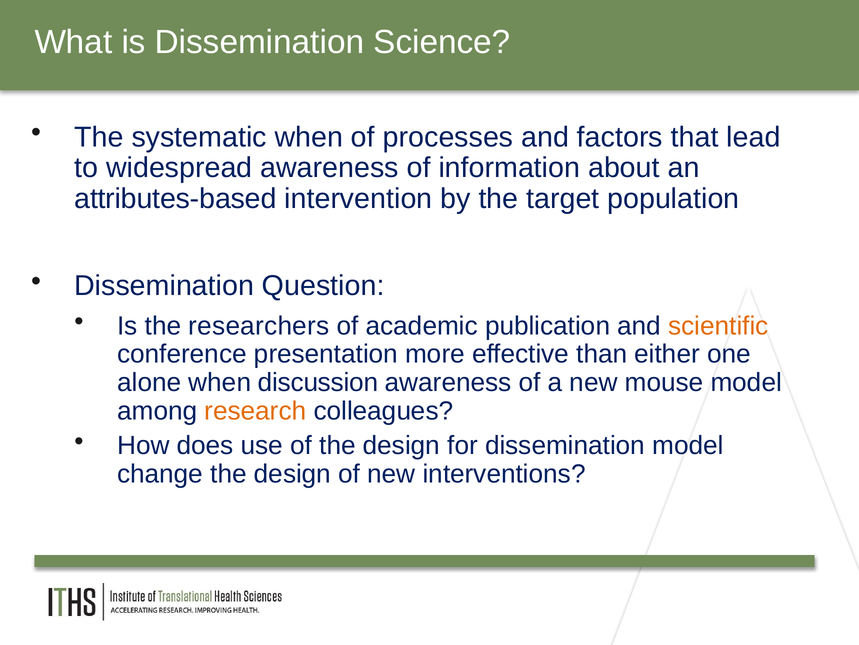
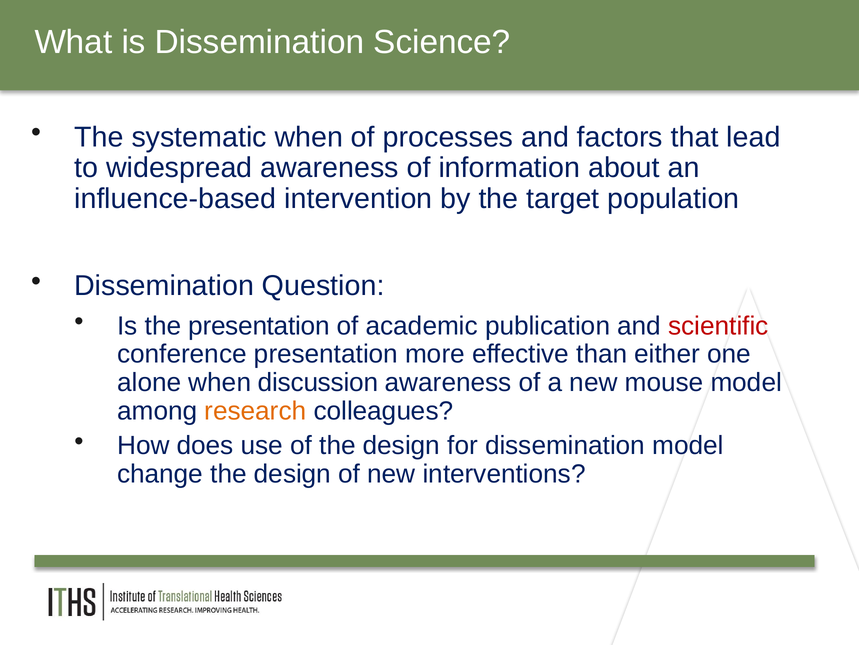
attributes-based: attributes-based -> influence-based
the researchers: researchers -> presentation
scientific colour: orange -> red
